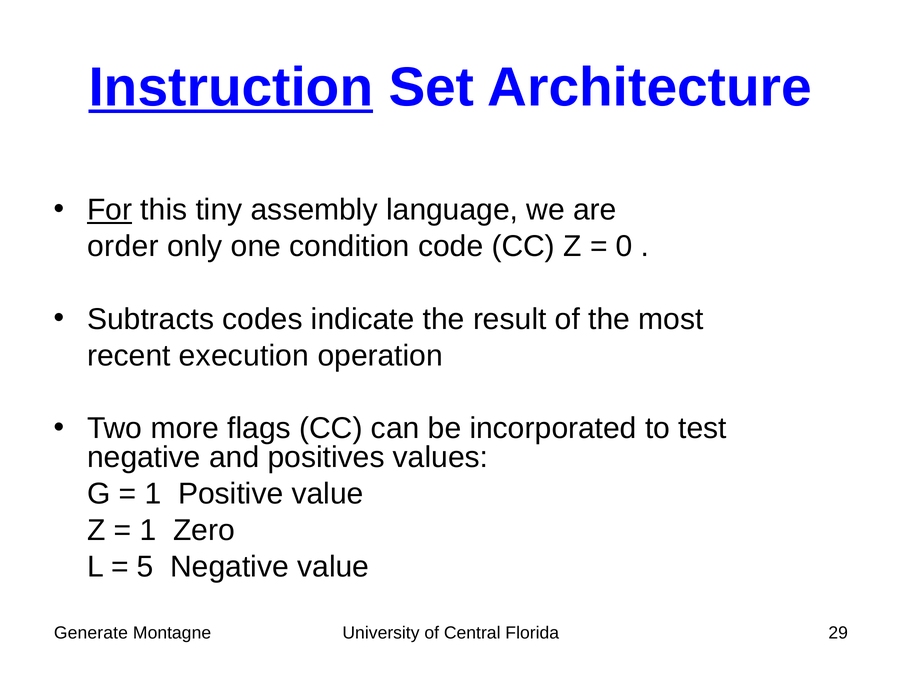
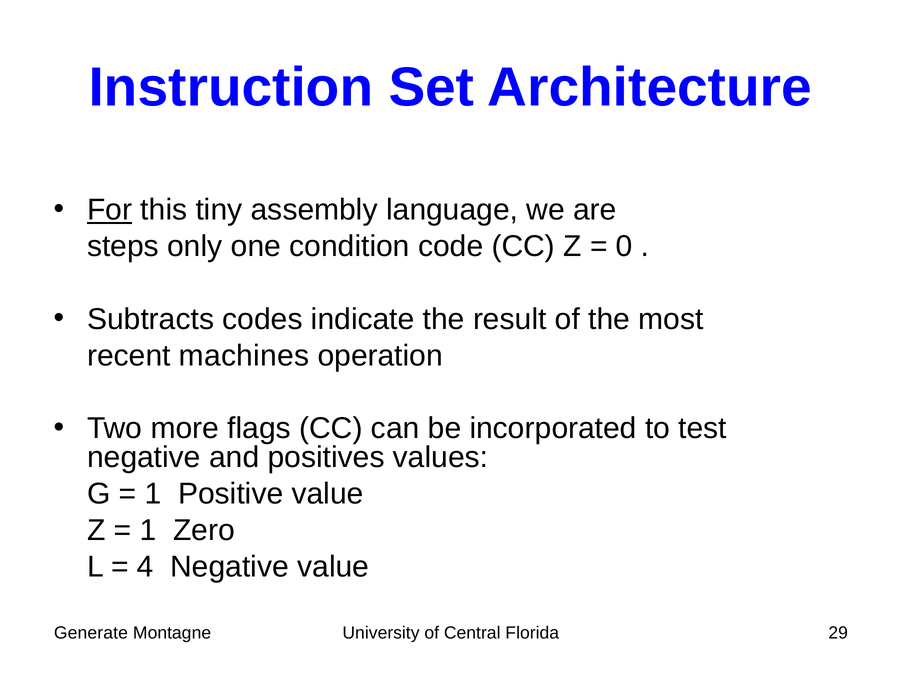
Instruction underline: present -> none
order: order -> steps
execution: execution -> machines
5: 5 -> 4
